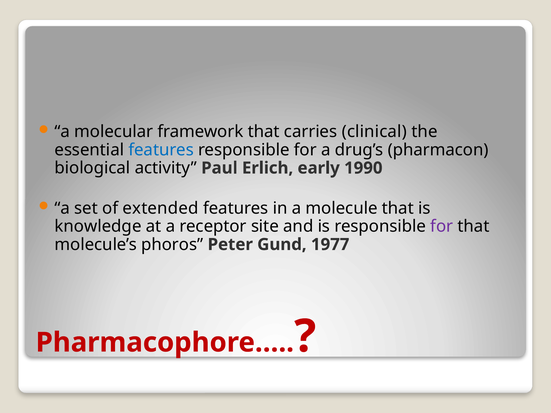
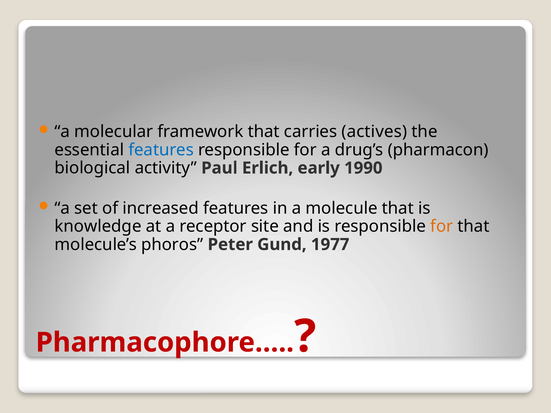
clinical: clinical -> actives
extended: extended -> increased
for at (442, 226) colour: purple -> orange
